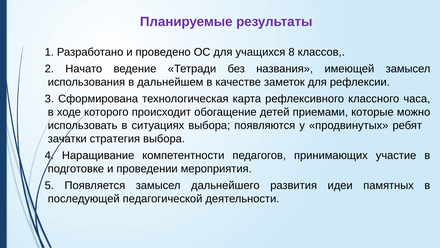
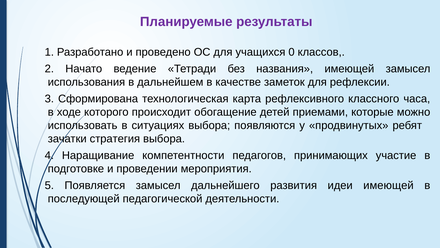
8: 8 -> 0
идеи памятных: памятных -> имеющей
